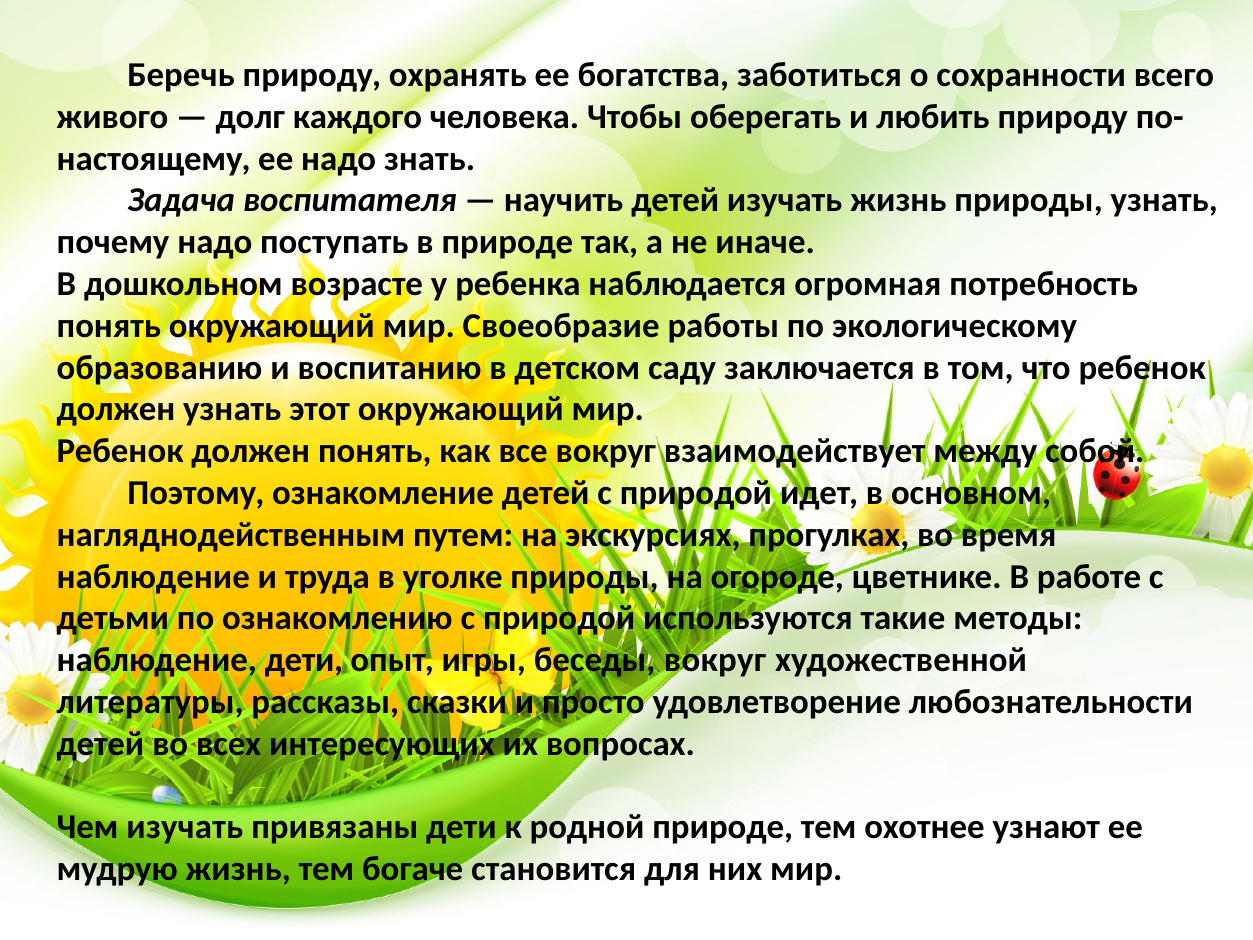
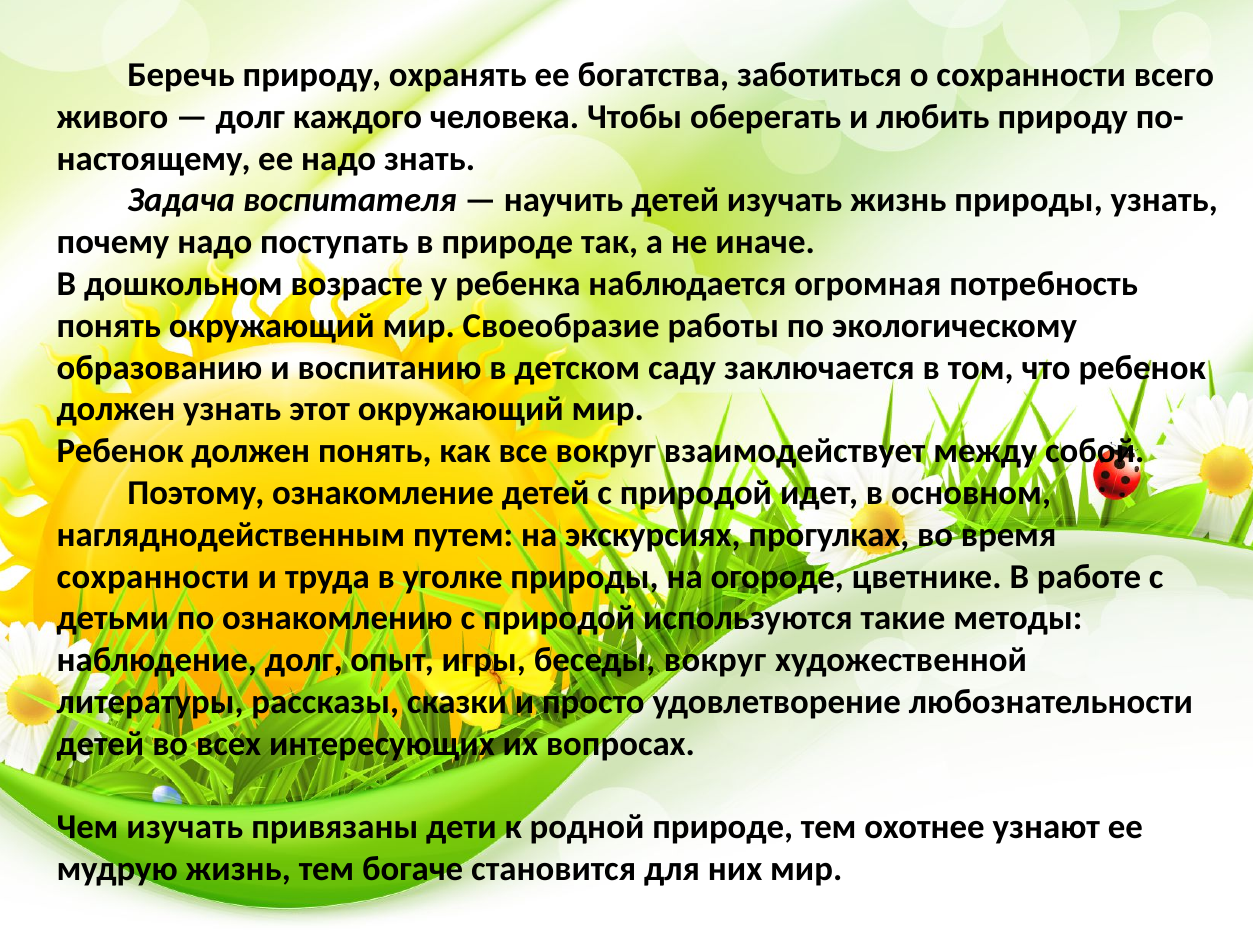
наблюдение at (153, 576): наблюдение -> сохранности
наблюдение дети: дети -> долг
